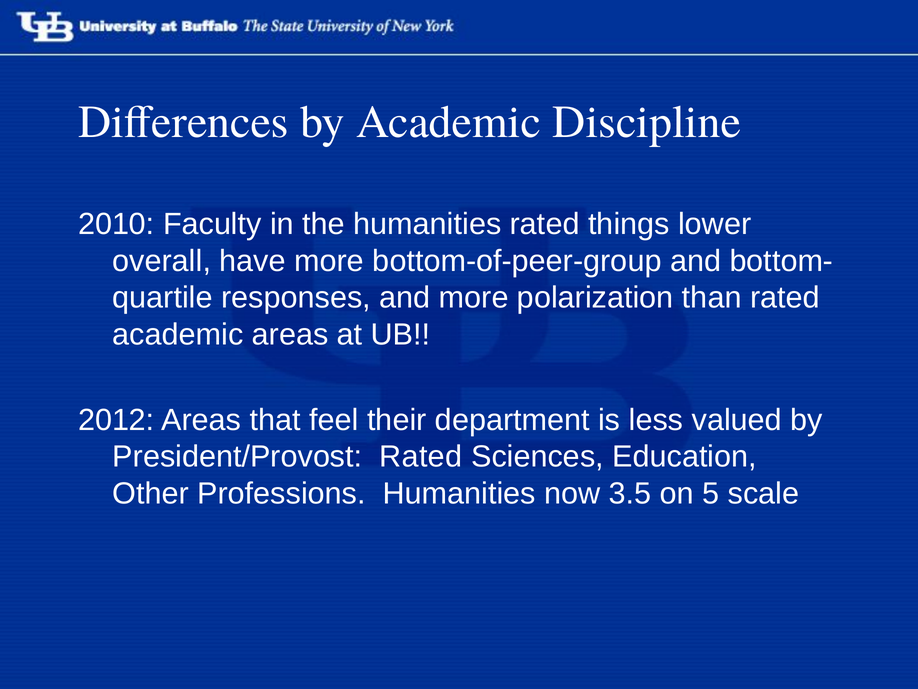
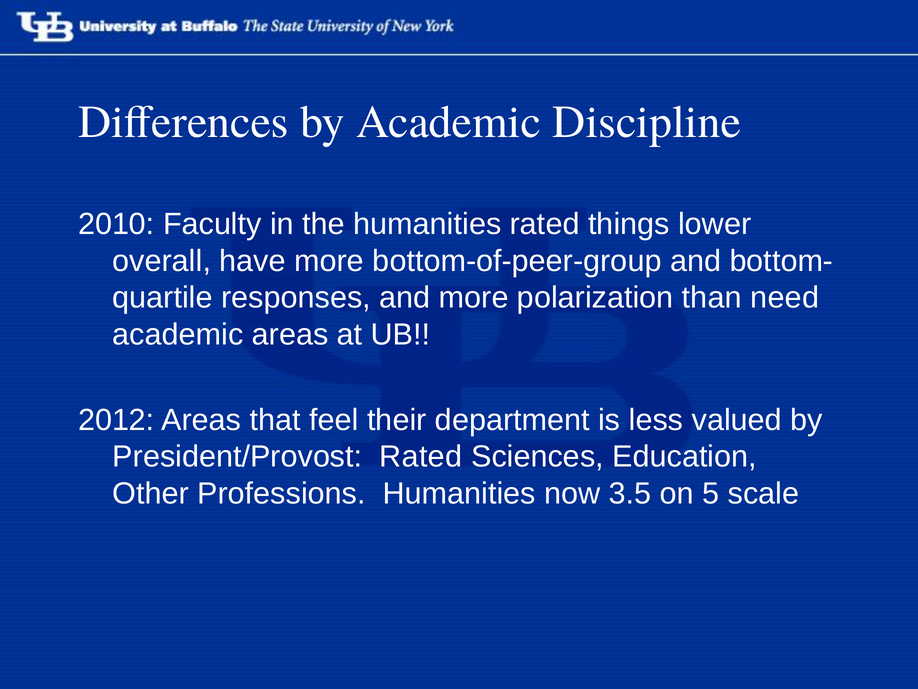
than rated: rated -> need
